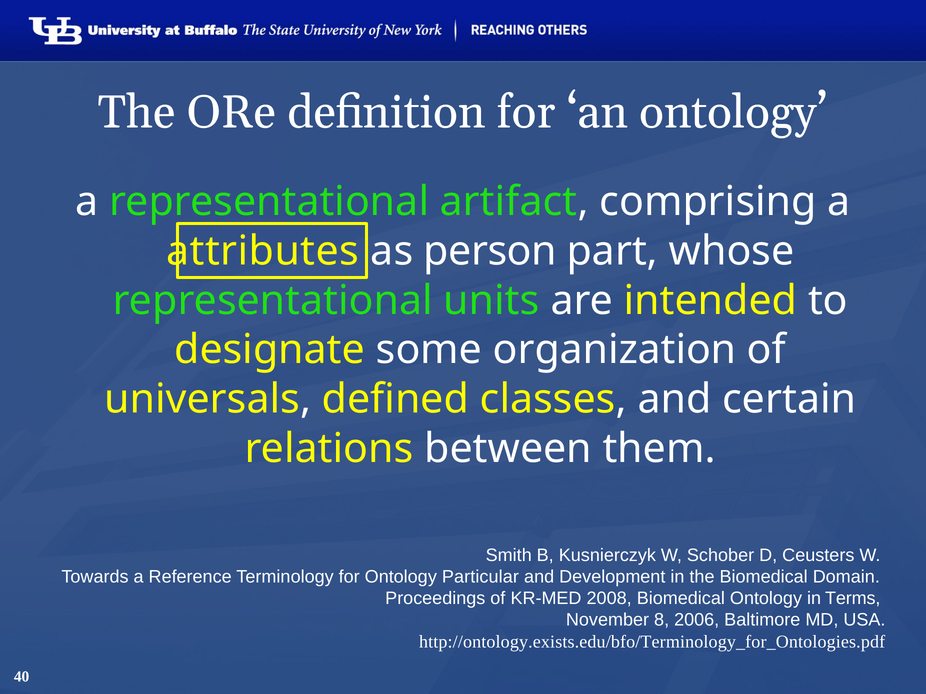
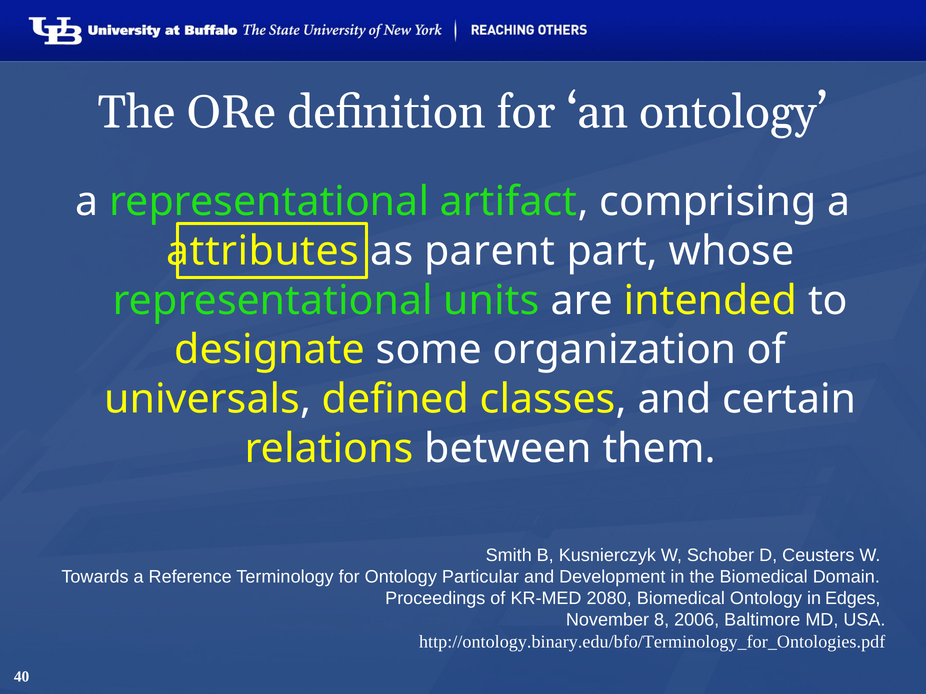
person: person -> parent
2008: 2008 -> 2080
Terms: Terms -> Edges
http://ontology.exists.edu/bfo/Terminology_for_Ontologies.pdf: http://ontology.exists.edu/bfo/Terminology_for_Ontologies.pdf -> http://ontology.binary.edu/bfo/Terminology_for_Ontologies.pdf
